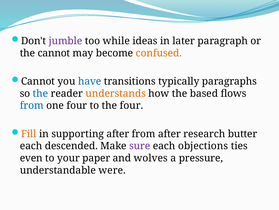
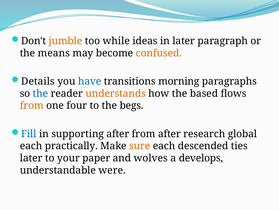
jumble colour: purple -> orange
the cannot: cannot -> means
Cannot at (38, 81): Cannot -> Details
typically: typically -> morning
from at (32, 105) colour: blue -> orange
the four: four -> begs
Fill colour: orange -> blue
butter: butter -> global
descended: descended -> practically
sure colour: purple -> orange
objections: objections -> descended
even at (31, 158): even -> later
pressure: pressure -> develops
